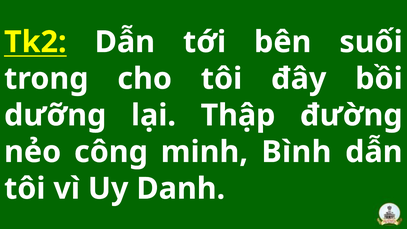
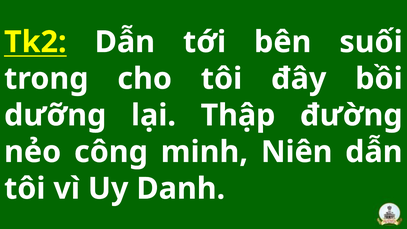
Bình: Bình -> Niên
